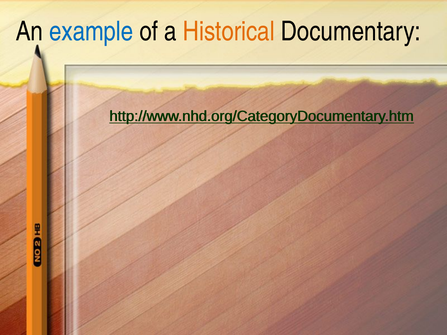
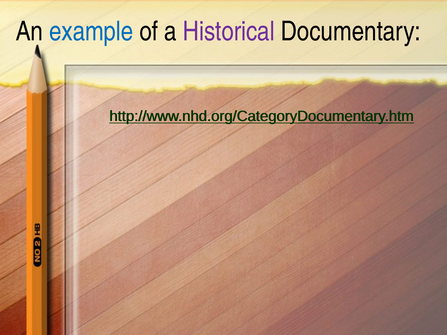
Historical colour: orange -> purple
